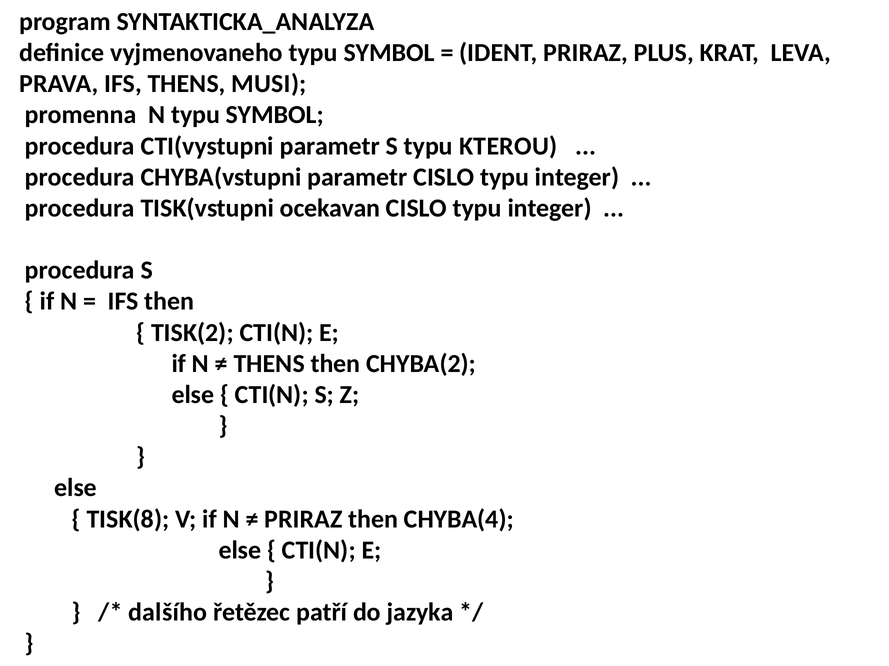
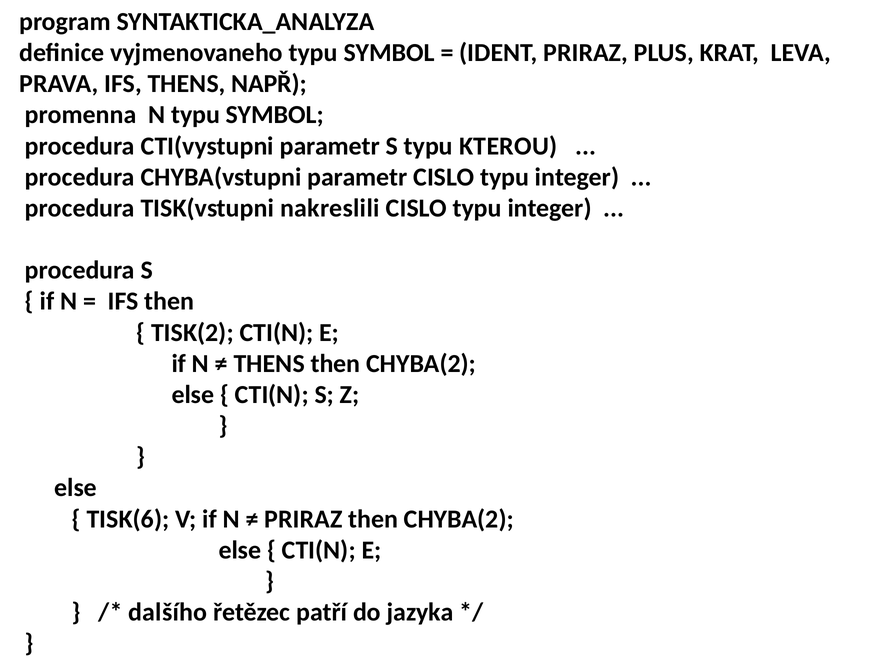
MUSI: MUSI -> NAPŘ
ocekavan: ocekavan -> nakreslili
TISK(8: TISK(8 -> TISK(6
PRIRAZ then CHYBA(4: CHYBA(4 -> CHYBA(2
